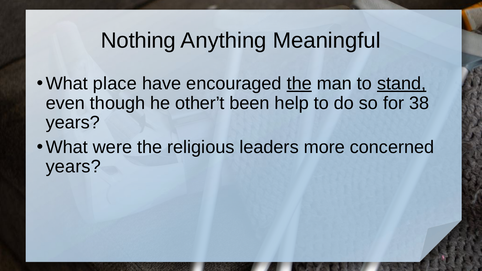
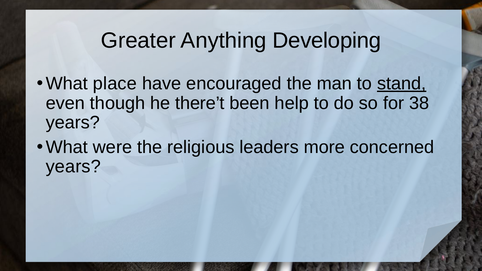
Nothing: Nothing -> Greater
Meaningful: Meaningful -> Developing
the at (299, 84) underline: present -> none
other’t: other’t -> there’t
